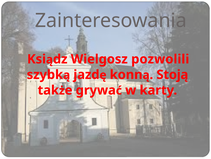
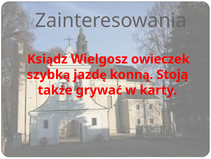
pozwolili: pozwolili -> owieczek
